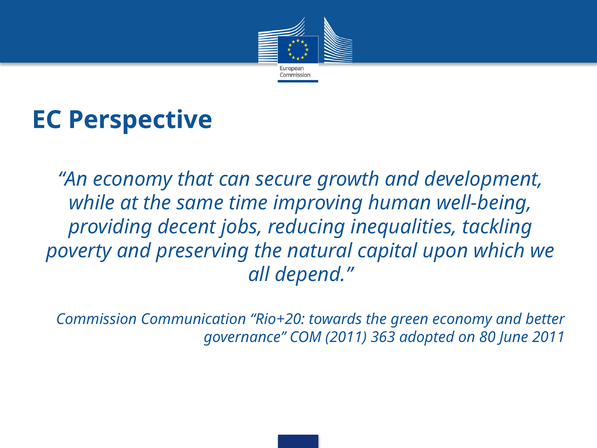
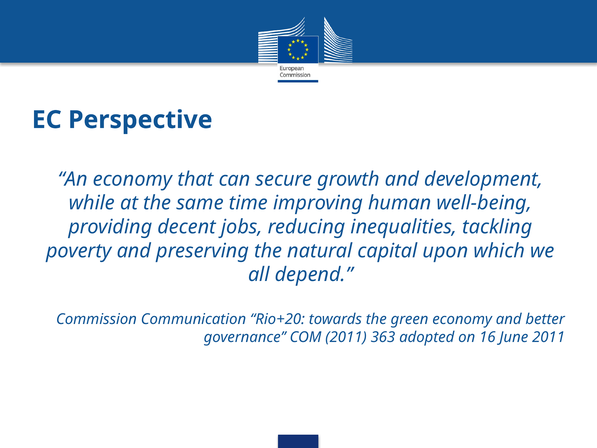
80: 80 -> 16
